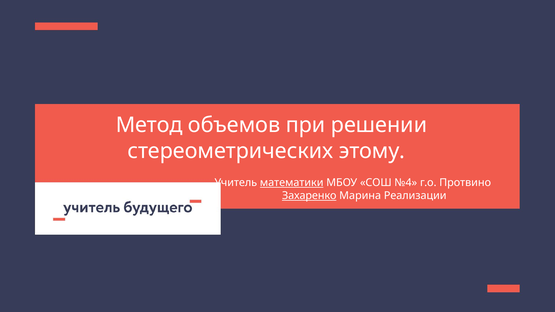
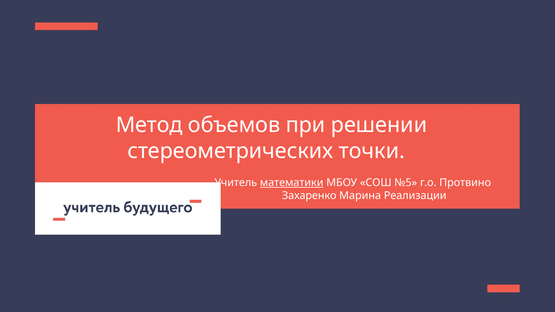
этому: этому -> точки
№4: №4 -> №5
Захаренко underline: present -> none
